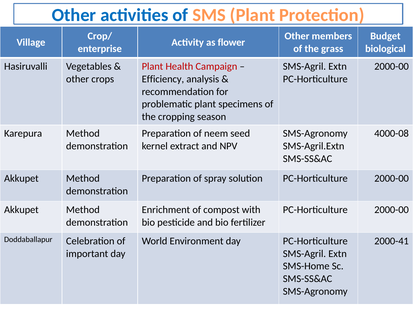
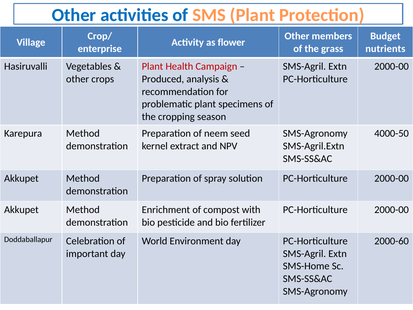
biological: biological -> nutrients
Efficiency: Efficiency -> Produced
4000-08: 4000-08 -> 4000-50
2000-41: 2000-41 -> 2000-60
